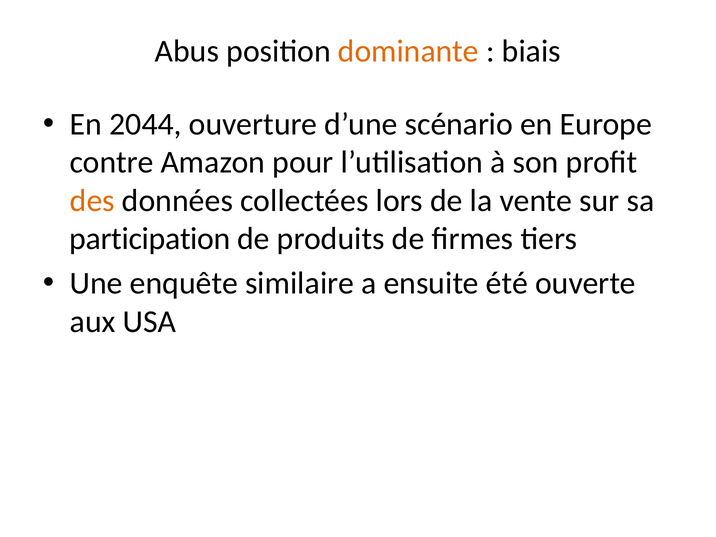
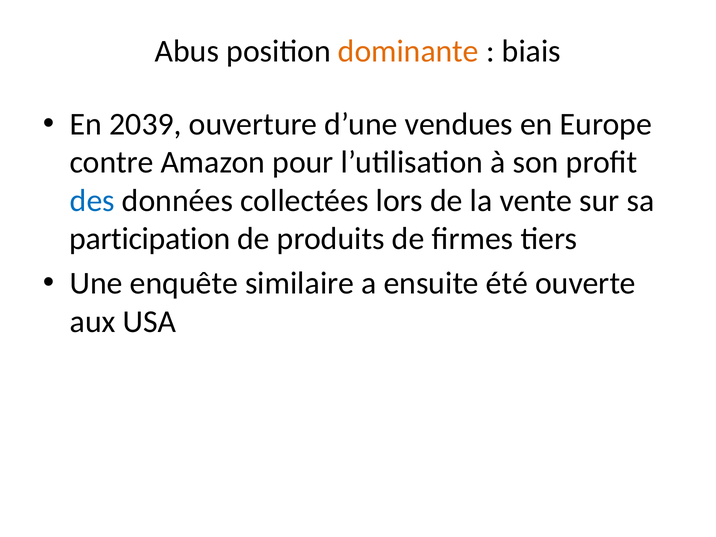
2044: 2044 -> 2039
scénario: scénario -> vendues
des colour: orange -> blue
